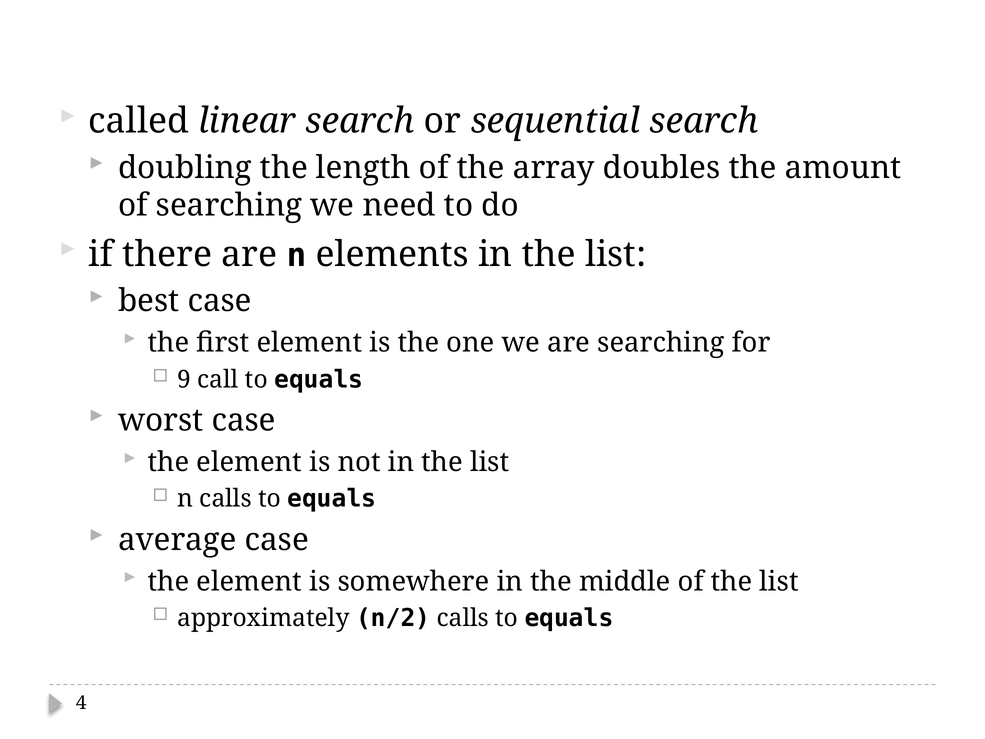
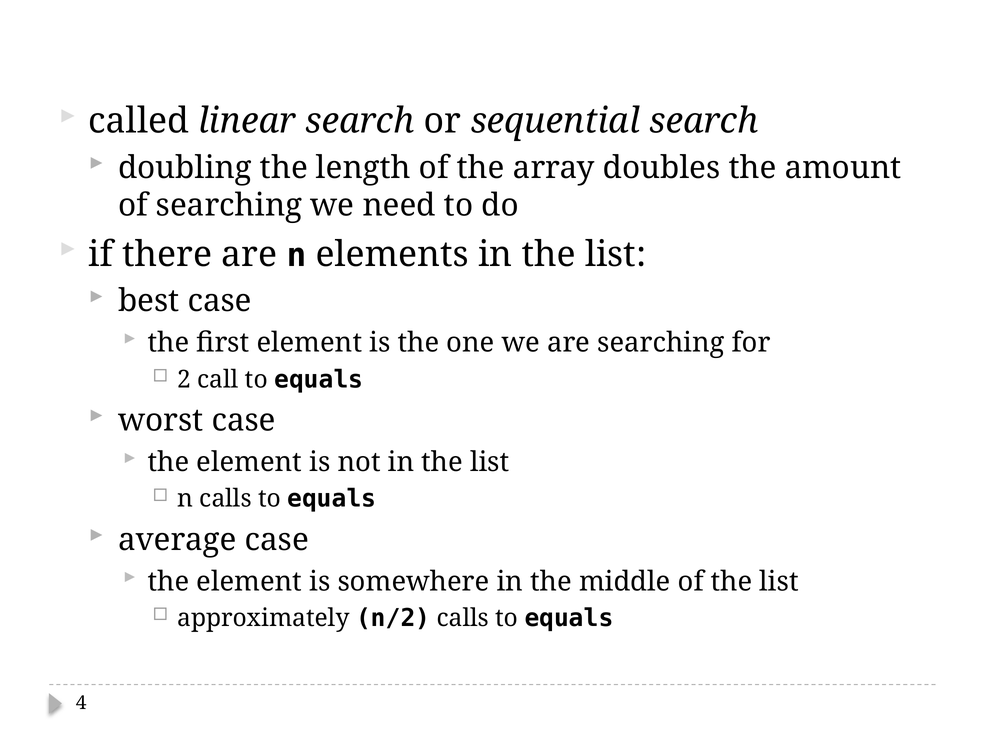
9: 9 -> 2
